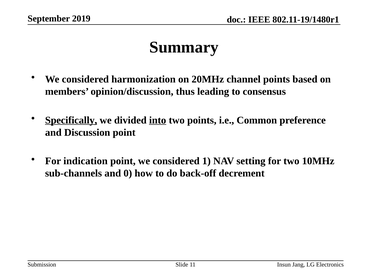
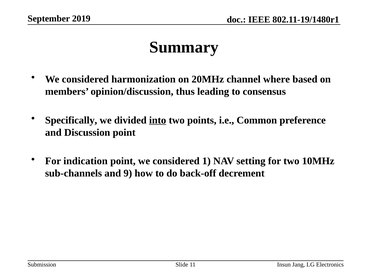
channel points: points -> where
Specifically underline: present -> none
0: 0 -> 9
